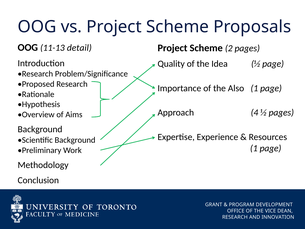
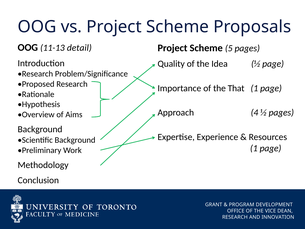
2: 2 -> 5
Also: Also -> That
